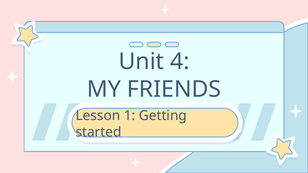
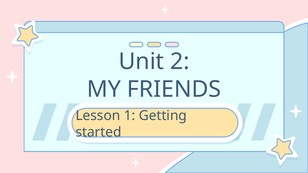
4: 4 -> 2
